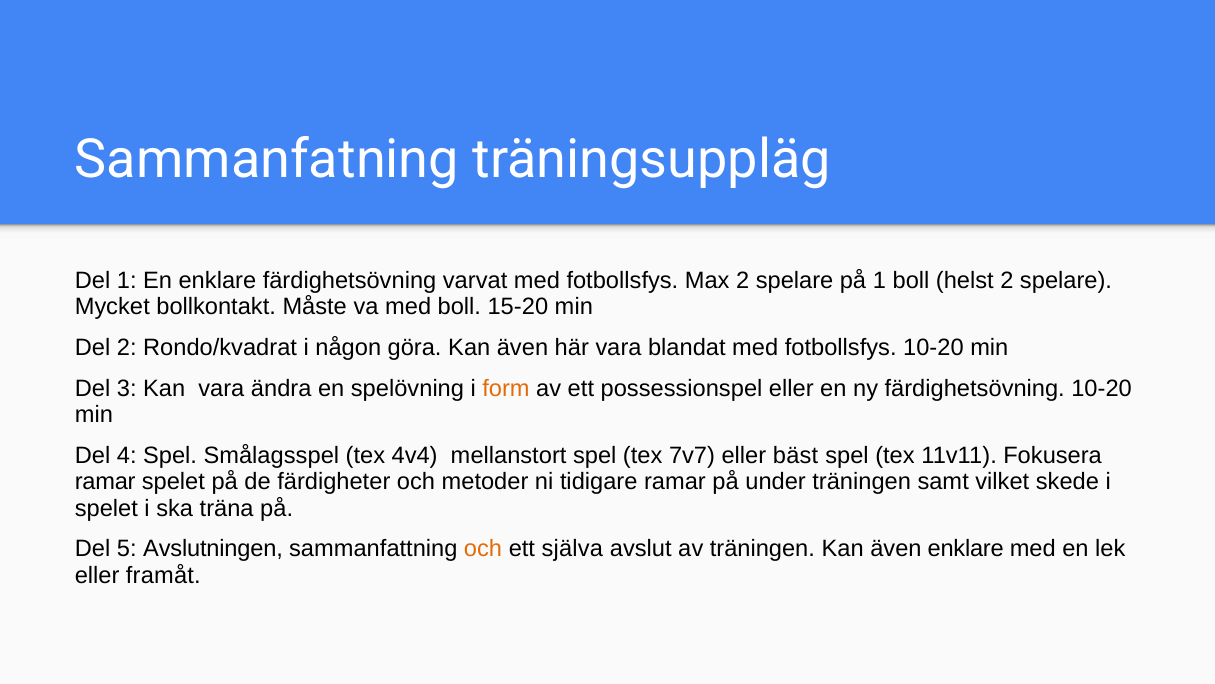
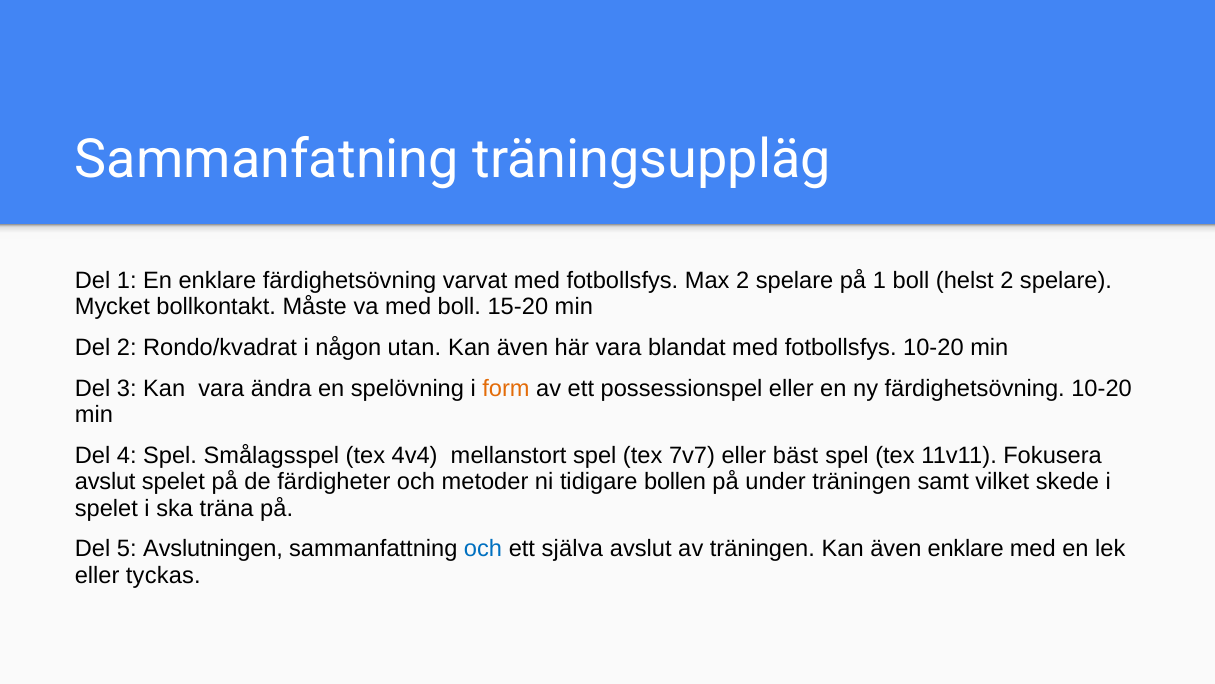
göra: göra -> utan
ramar at (105, 482): ramar -> avslut
tidigare ramar: ramar -> bollen
och at (483, 549) colour: orange -> blue
framåt: framåt -> tyckas
